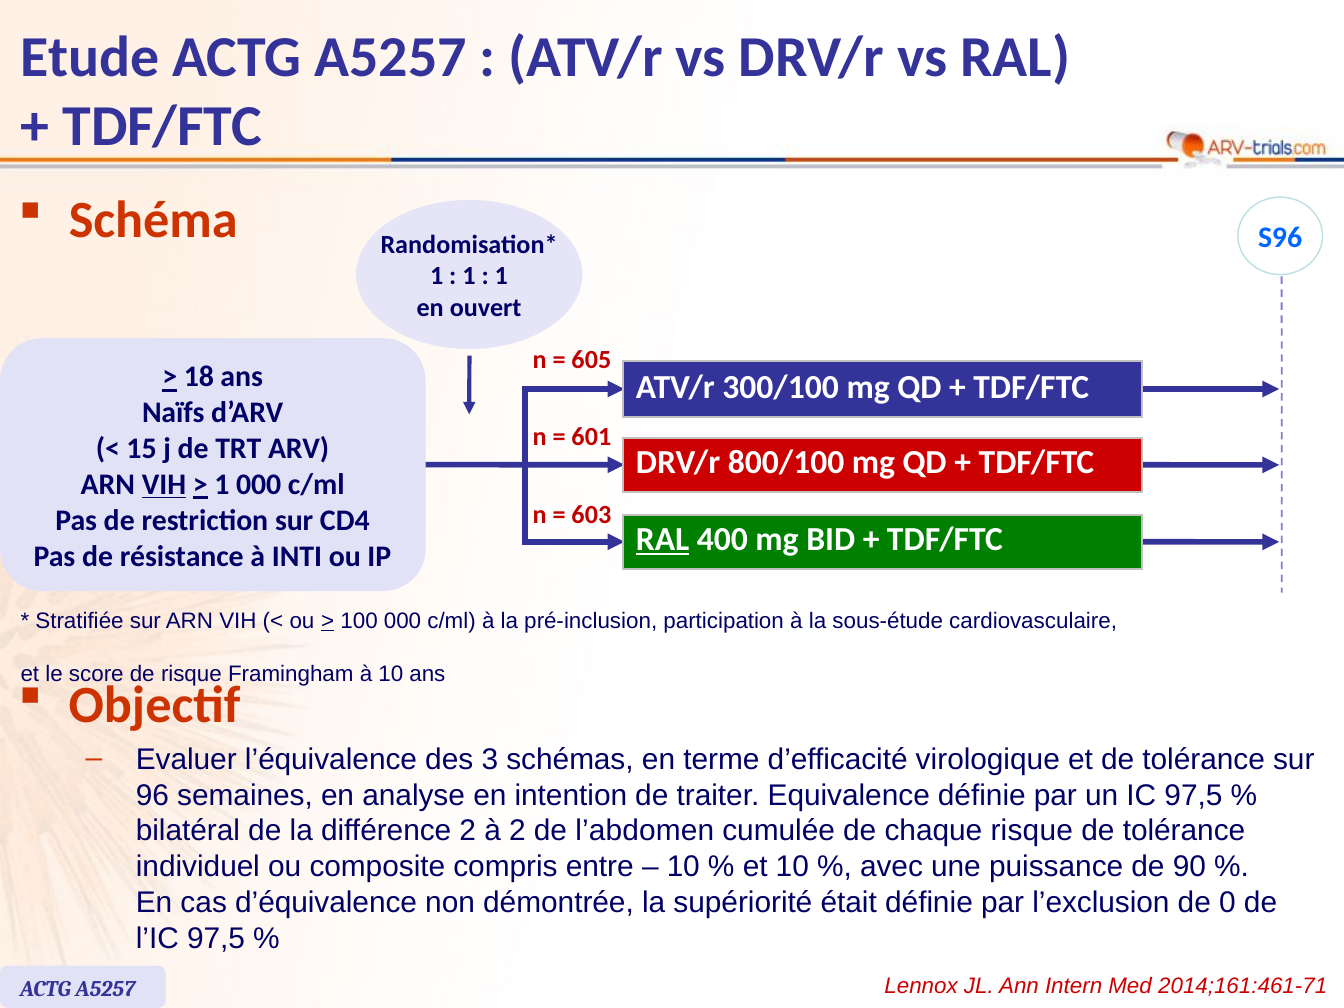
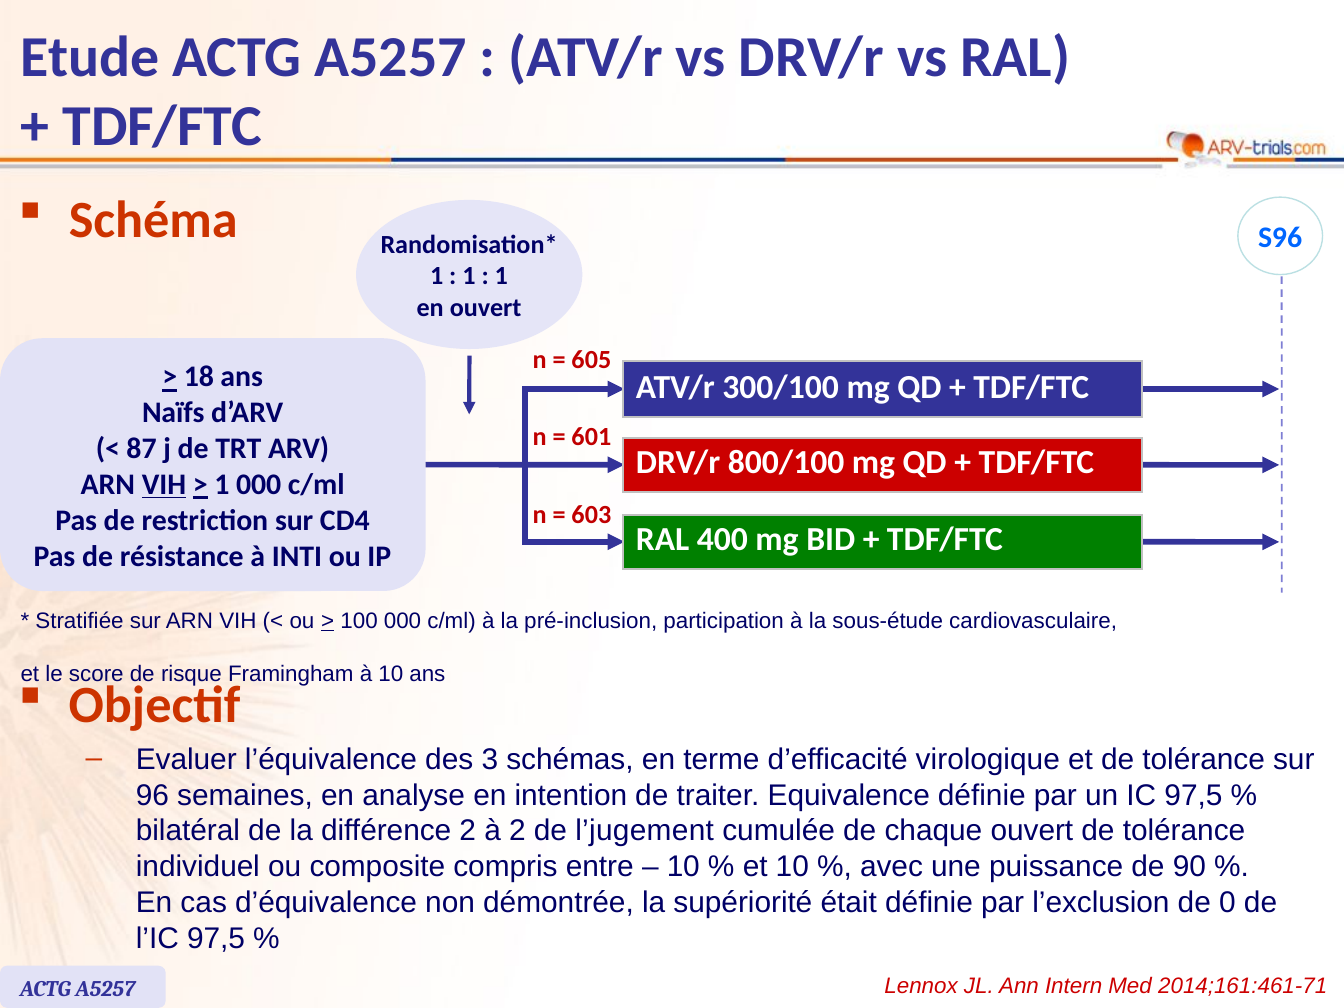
15: 15 -> 87
RAL at (663, 539) underline: present -> none
l’abdomen: l’abdomen -> l’jugement
chaque risque: risque -> ouvert
